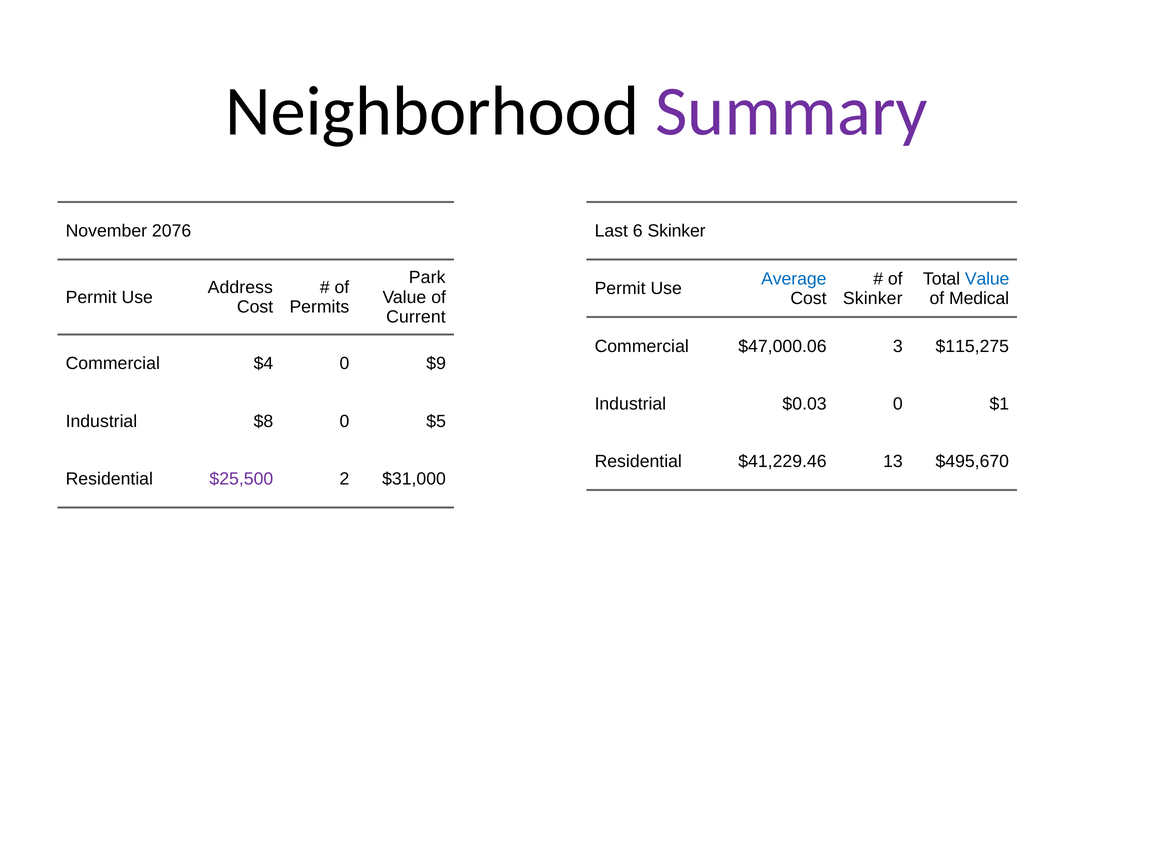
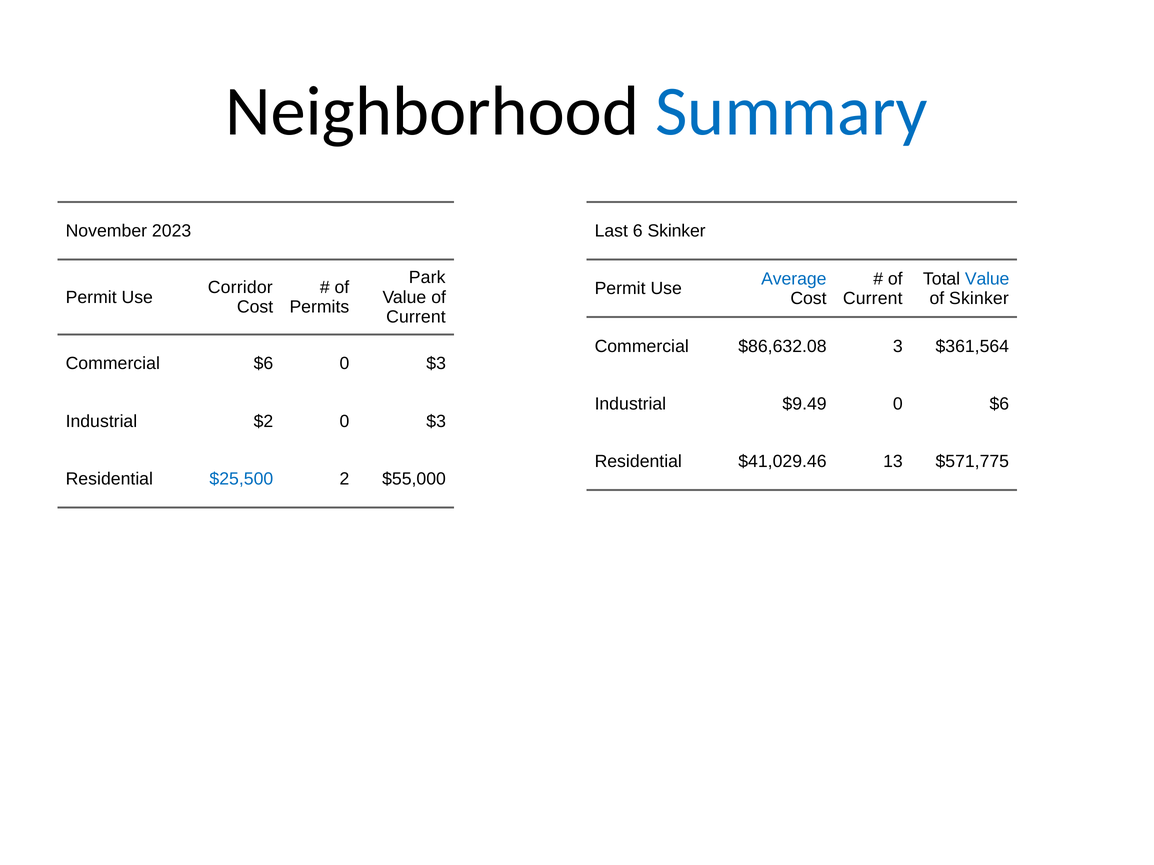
Summary colour: purple -> blue
2076: 2076 -> 2023
Address: Address -> Corridor
Skinker at (873, 299): Skinker -> Current
of Medical: Medical -> Skinker
$47,000.06: $47,000.06 -> $86,632.08
$115,275: $115,275 -> $361,564
Commercial $4: $4 -> $6
$9 at (436, 364): $9 -> $3
$0.03: $0.03 -> $9.49
0 $1: $1 -> $6
$8: $8 -> $2
$5 at (436, 421): $5 -> $3
$41,229.46: $41,229.46 -> $41,029.46
$495,670: $495,670 -> $571,775
$25,500 colour: purple -> blue
$31,000: $31,000 -> $55,000
